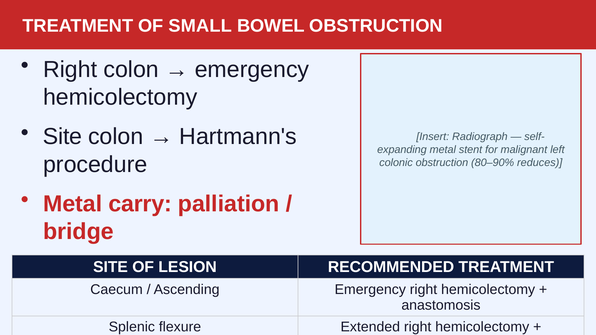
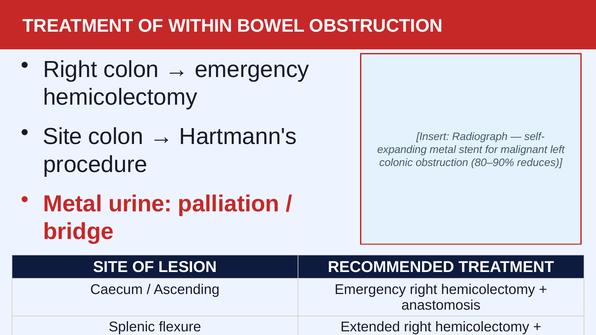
SMALL: SMALL -> WITHIN
carry: carry -> urine
